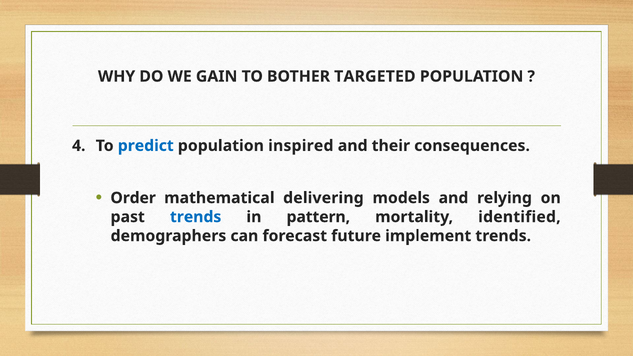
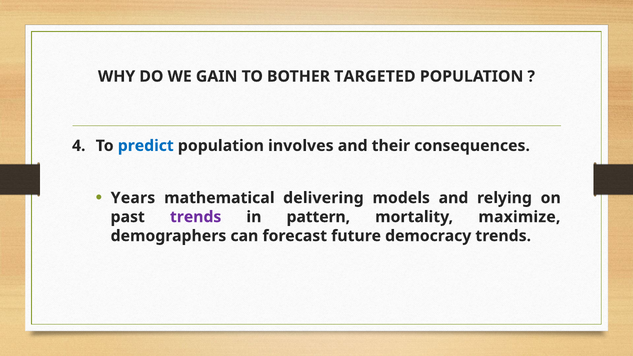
inspired: inspired -> involves
Order: Order -> Years
trends at (196, 217) colour: blue -> purple
identified: identified -> maximize
implement: implement -> democracy
